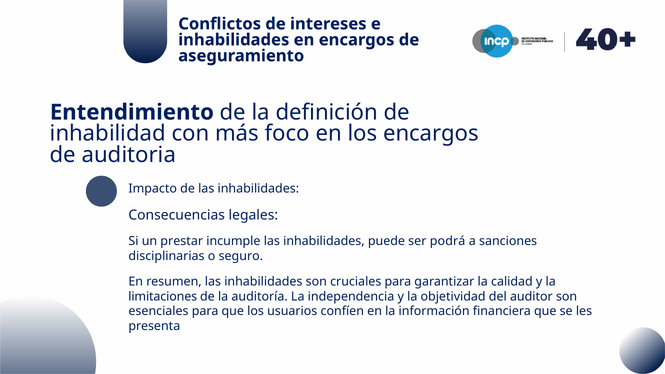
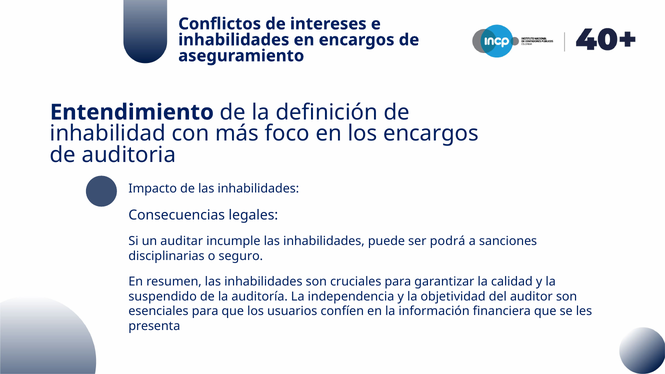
prestar: prestar -> auditar
limitaciones: limitaciones -> suspendido
